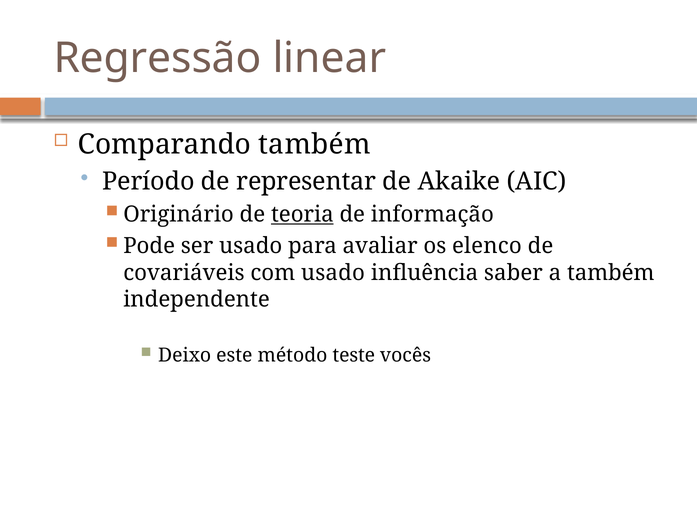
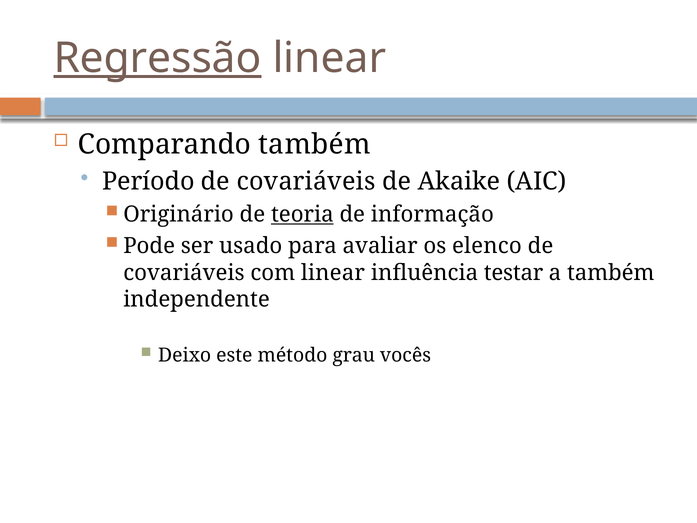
Regressão underline: none -> present
representar at (306, 181): representar -> covariáveis
com usado: usado -> linear
saber: saber -> testar
teste: teste -> grau
